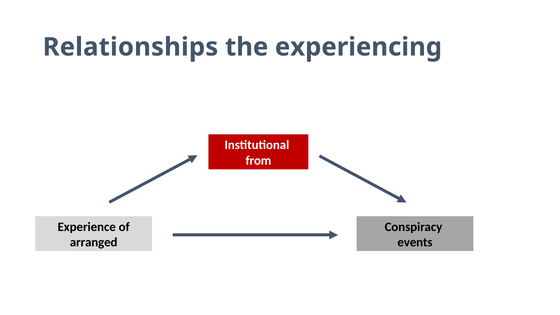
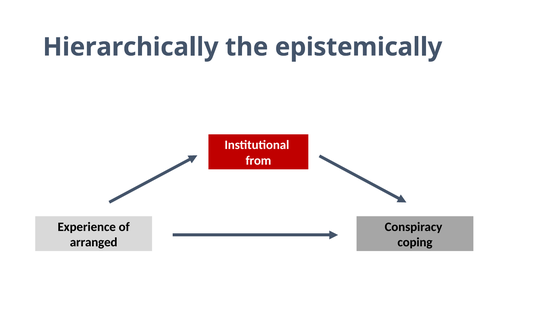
Relationships: Relationships -> Hierarchically
experiencing: experiencing -> epistemically
events: events -> coping
